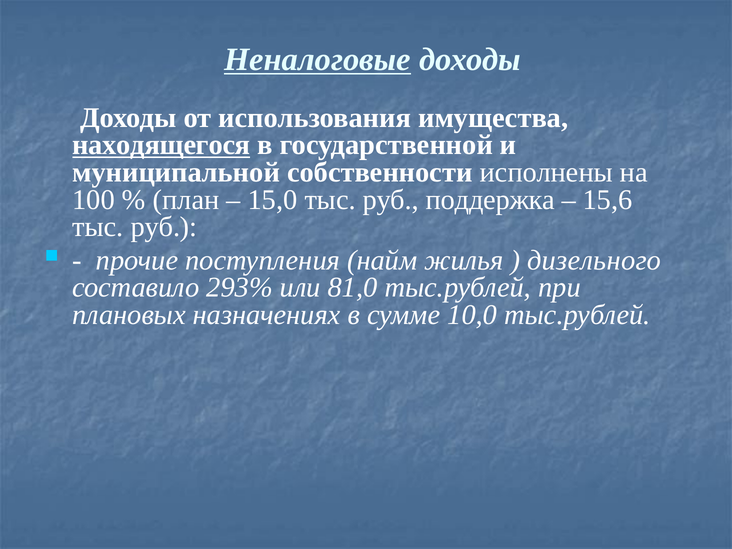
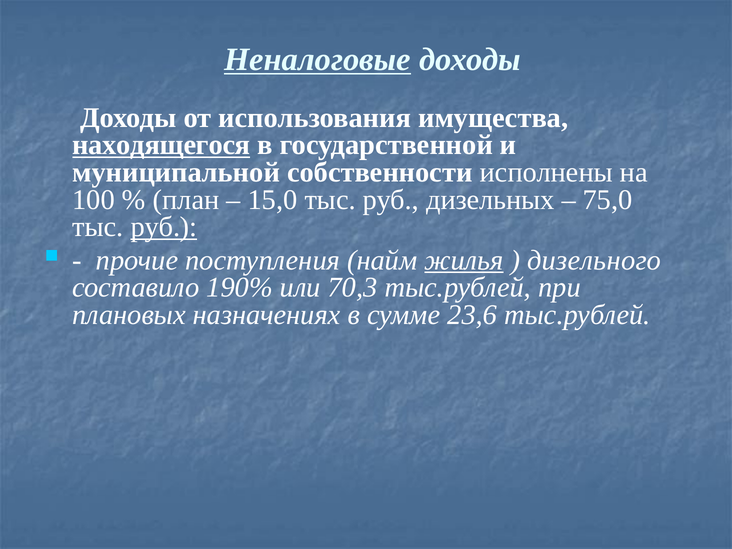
поддержка: поддержка -> дизельных
15,6: 15,6 -> 75,0
руб at (164, 227) underline: none -> present
жилья underline: none -> present
293%: 293% -> 190%
81,0: 81,0 -> 70,3
10,0: 10,0 -> 23,6
